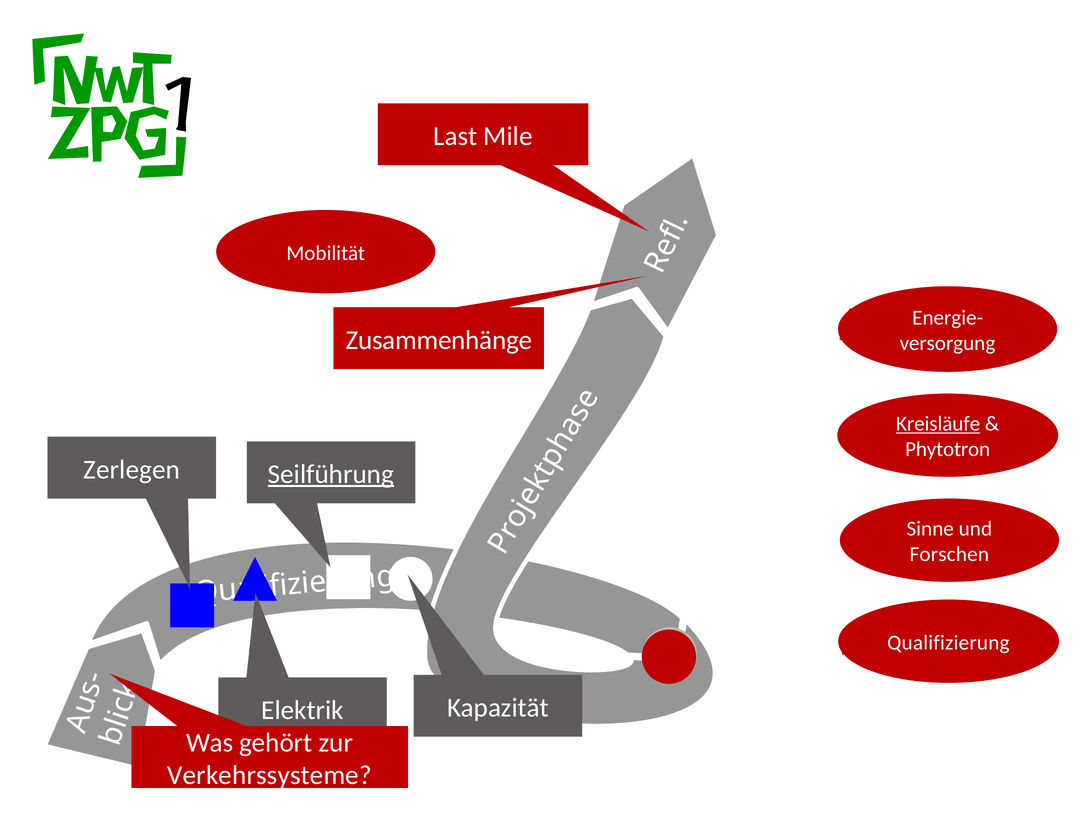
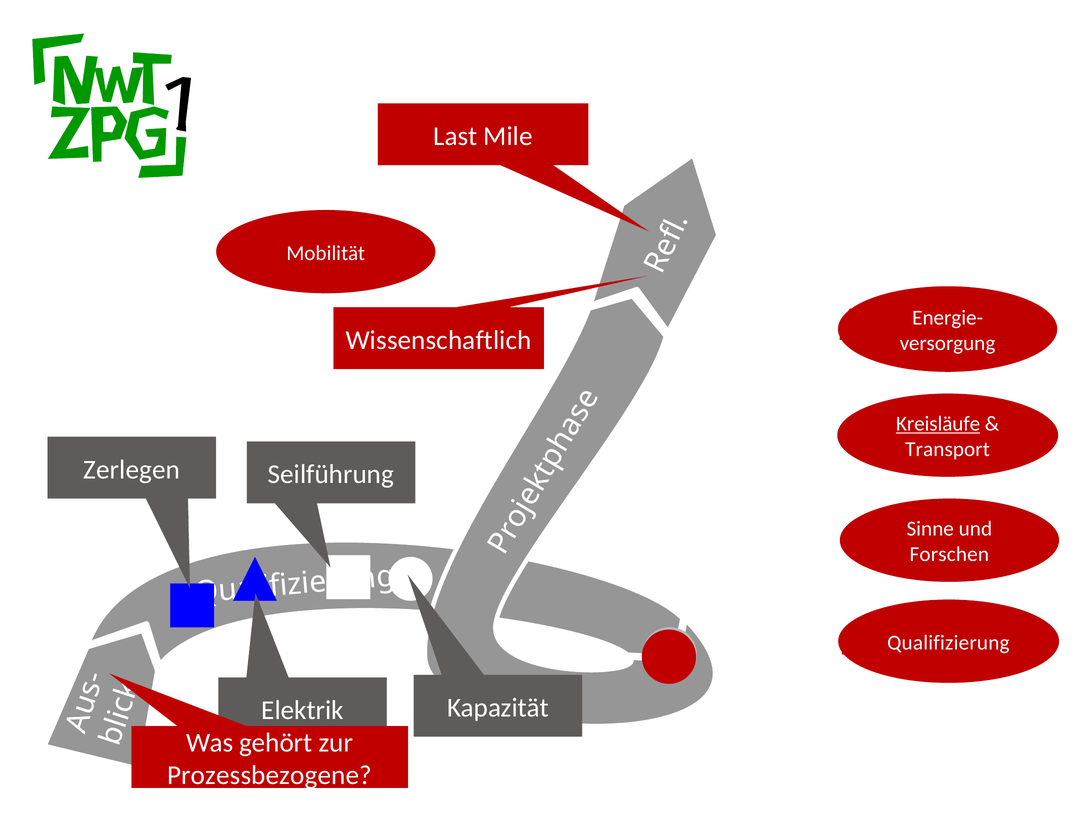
Zusammenhänge: Zusammenhänge -> Wissenschaftlich
Phytotron: Phytotron -> Transport
Seilführung underline: present -> none
Verkehrssysteme: Verkehrssysteme -> Prozessbezogene
